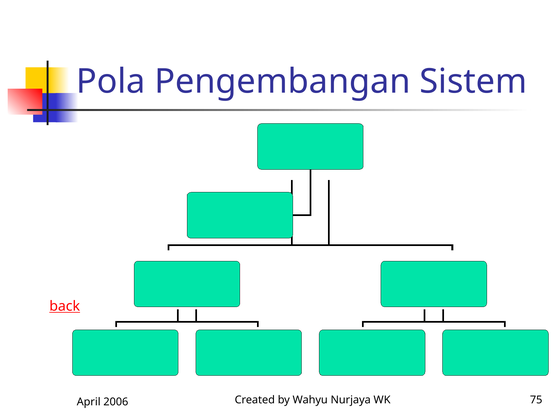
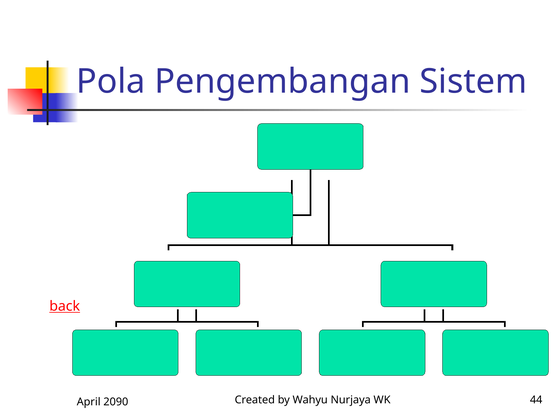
75: 75 -> 44
2006: 2006 -> 2090
